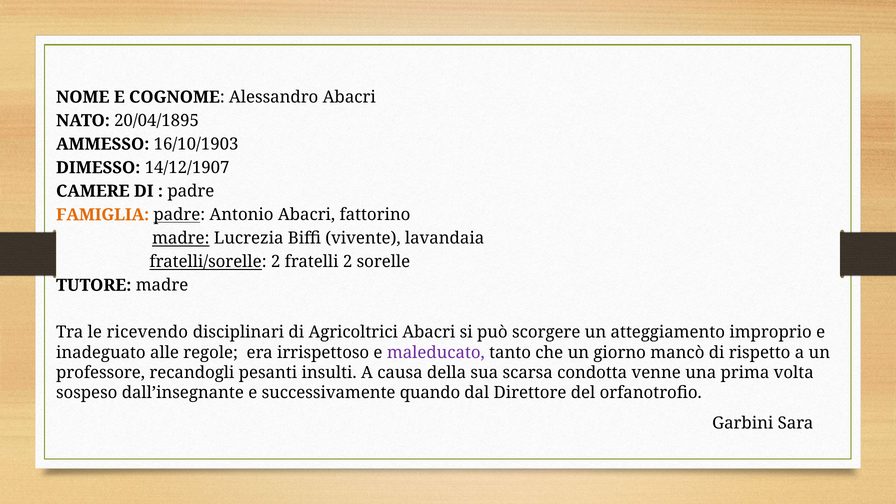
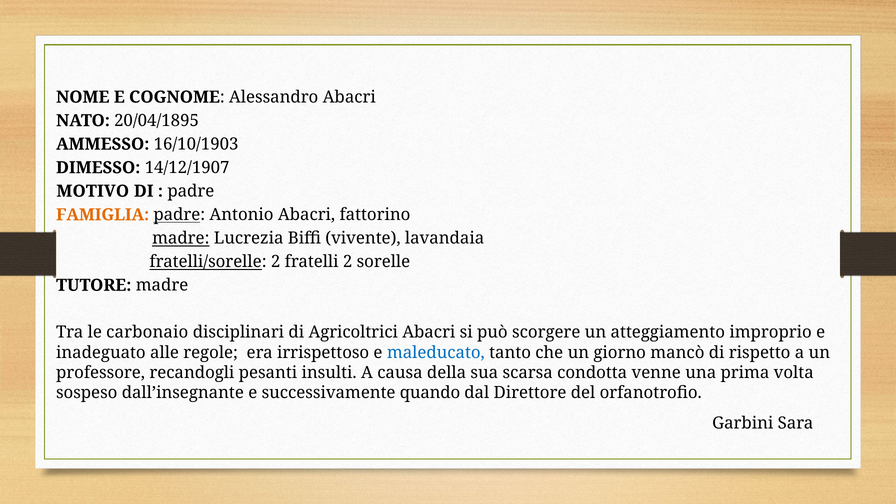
CAMERE: CAMERE -> MOTIVO
ricevendo: ricevendo -> carbonaio
maleducato colour: purple -> blue
